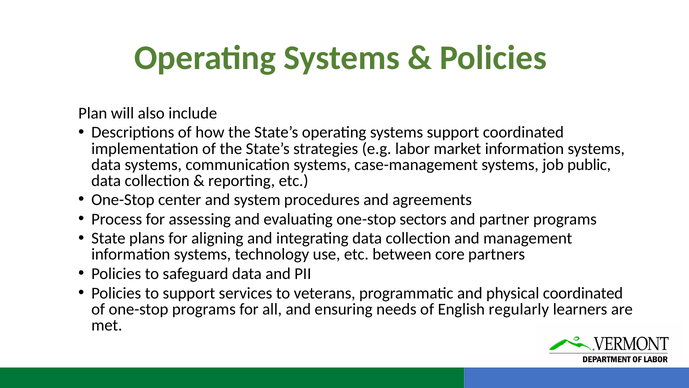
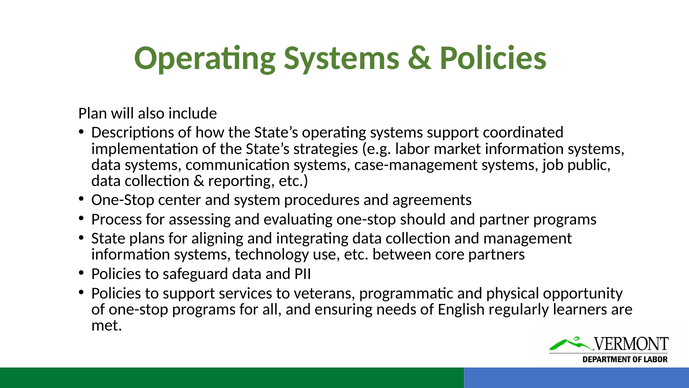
sectors: sectors -> should
physical coordinated: coordinated -> opportunity
